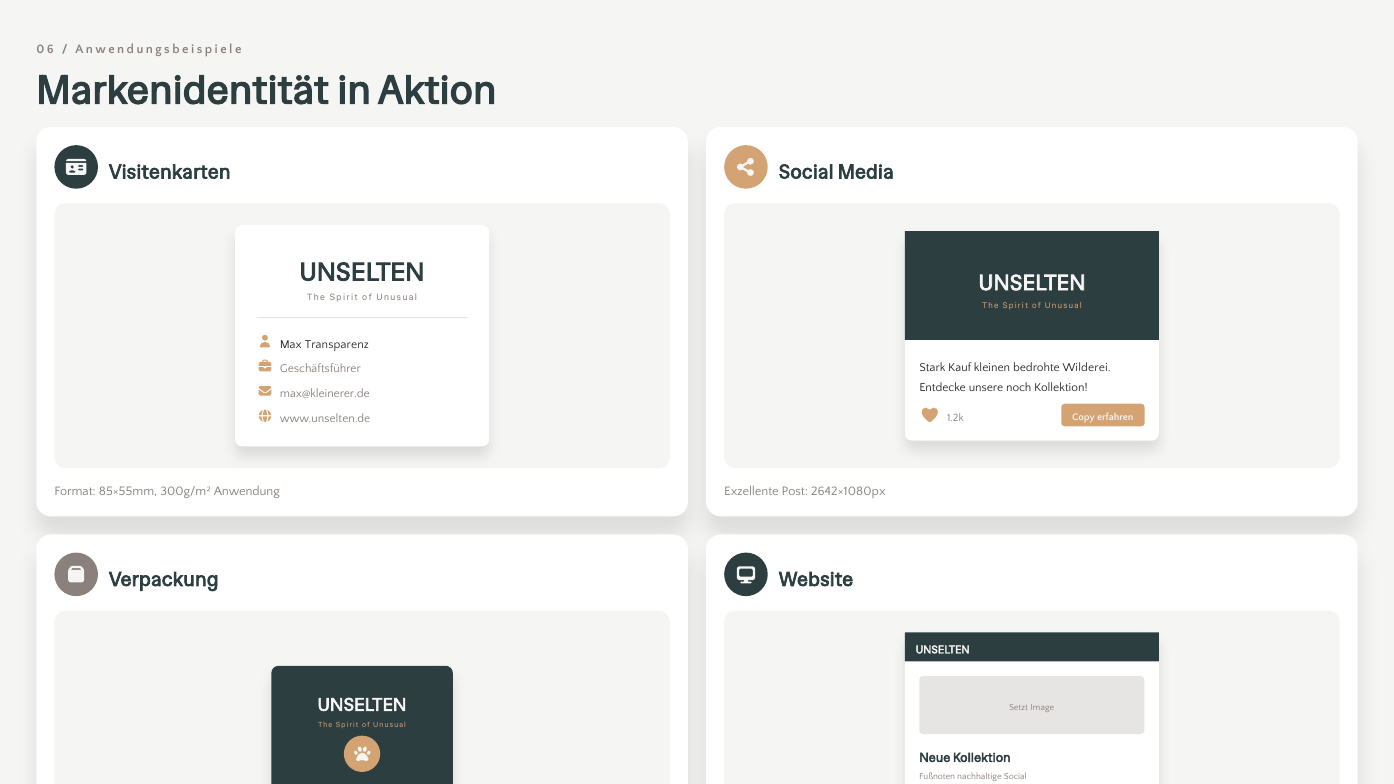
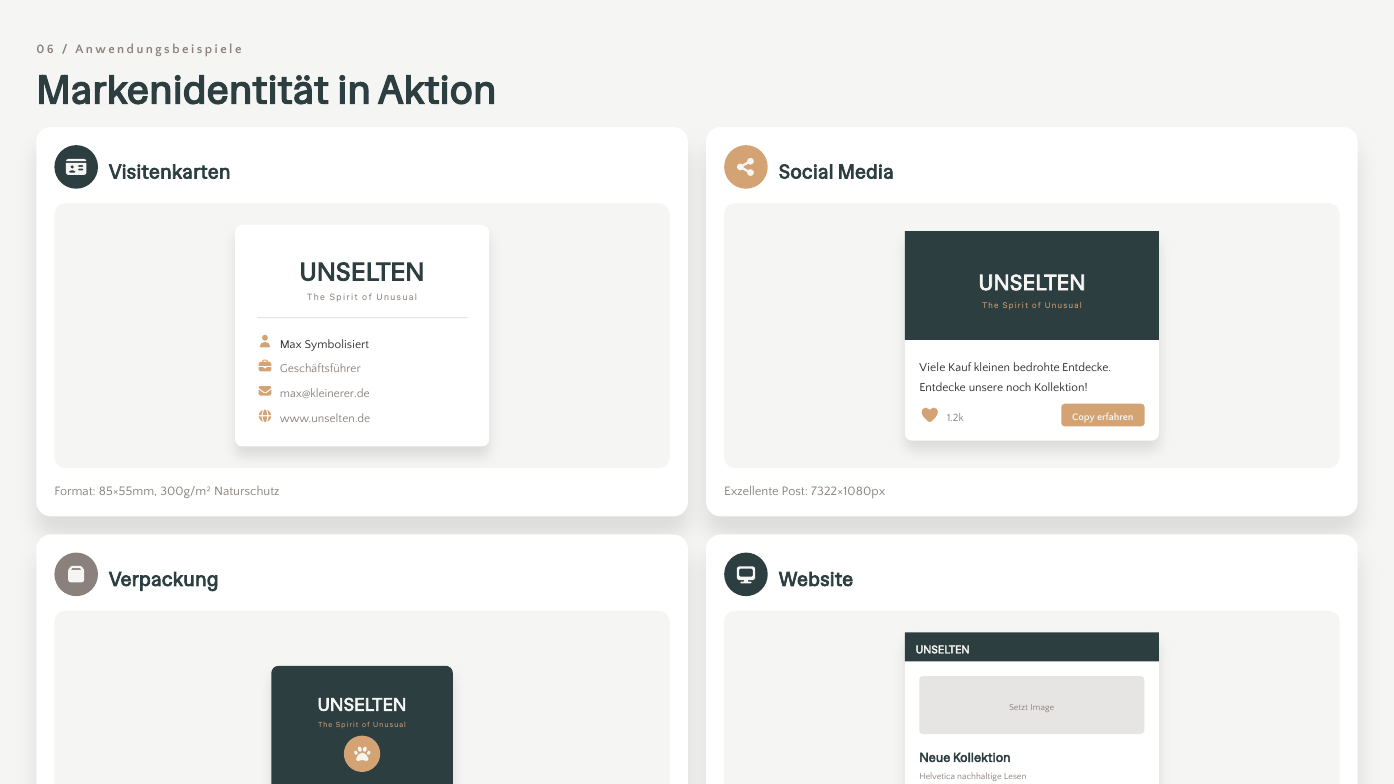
Transparenz: Transparenz -> Symbolisiert
Stark: Stark -> Viele
bedrohte Wilderei: Wilderei -> Entdecke
Anwendung: Anwendung -> Naturschutz
2642×1080px: 2642×1080px -> 7322×1080px
Fußnoten: Fußnoten -> Helvetica
nachhaltige Social: Social -> Lesen
